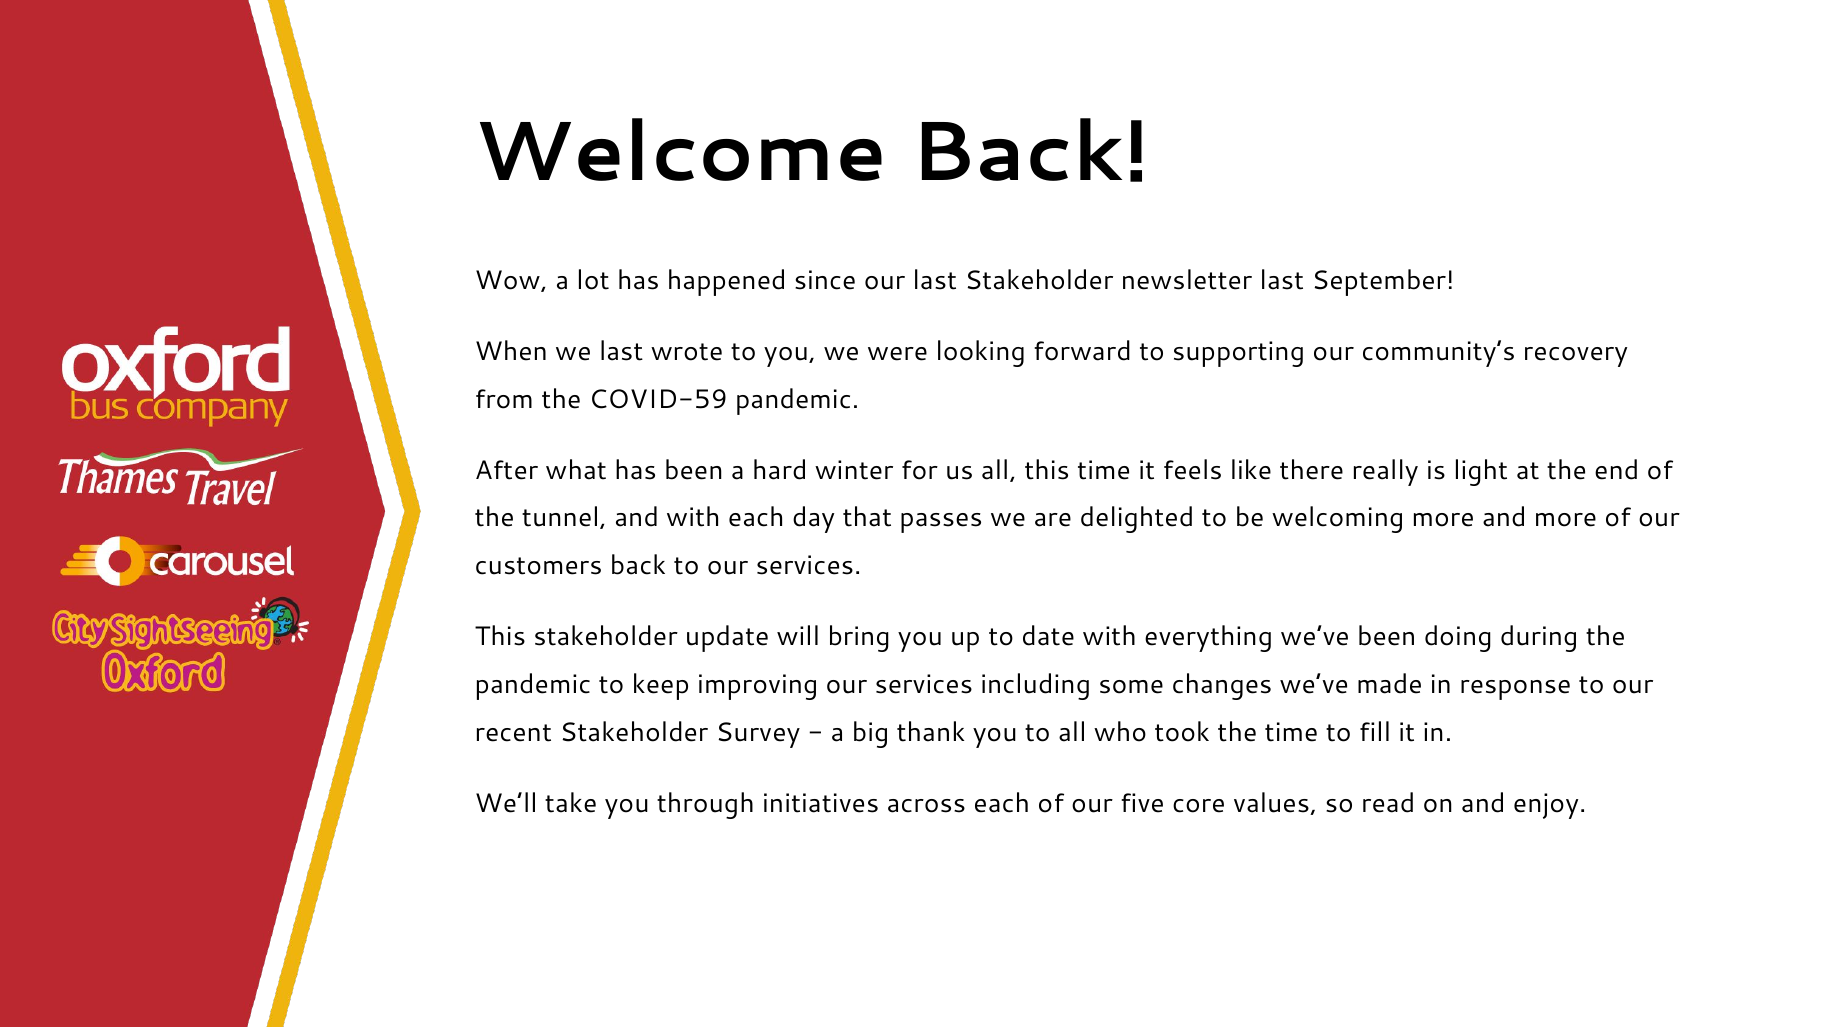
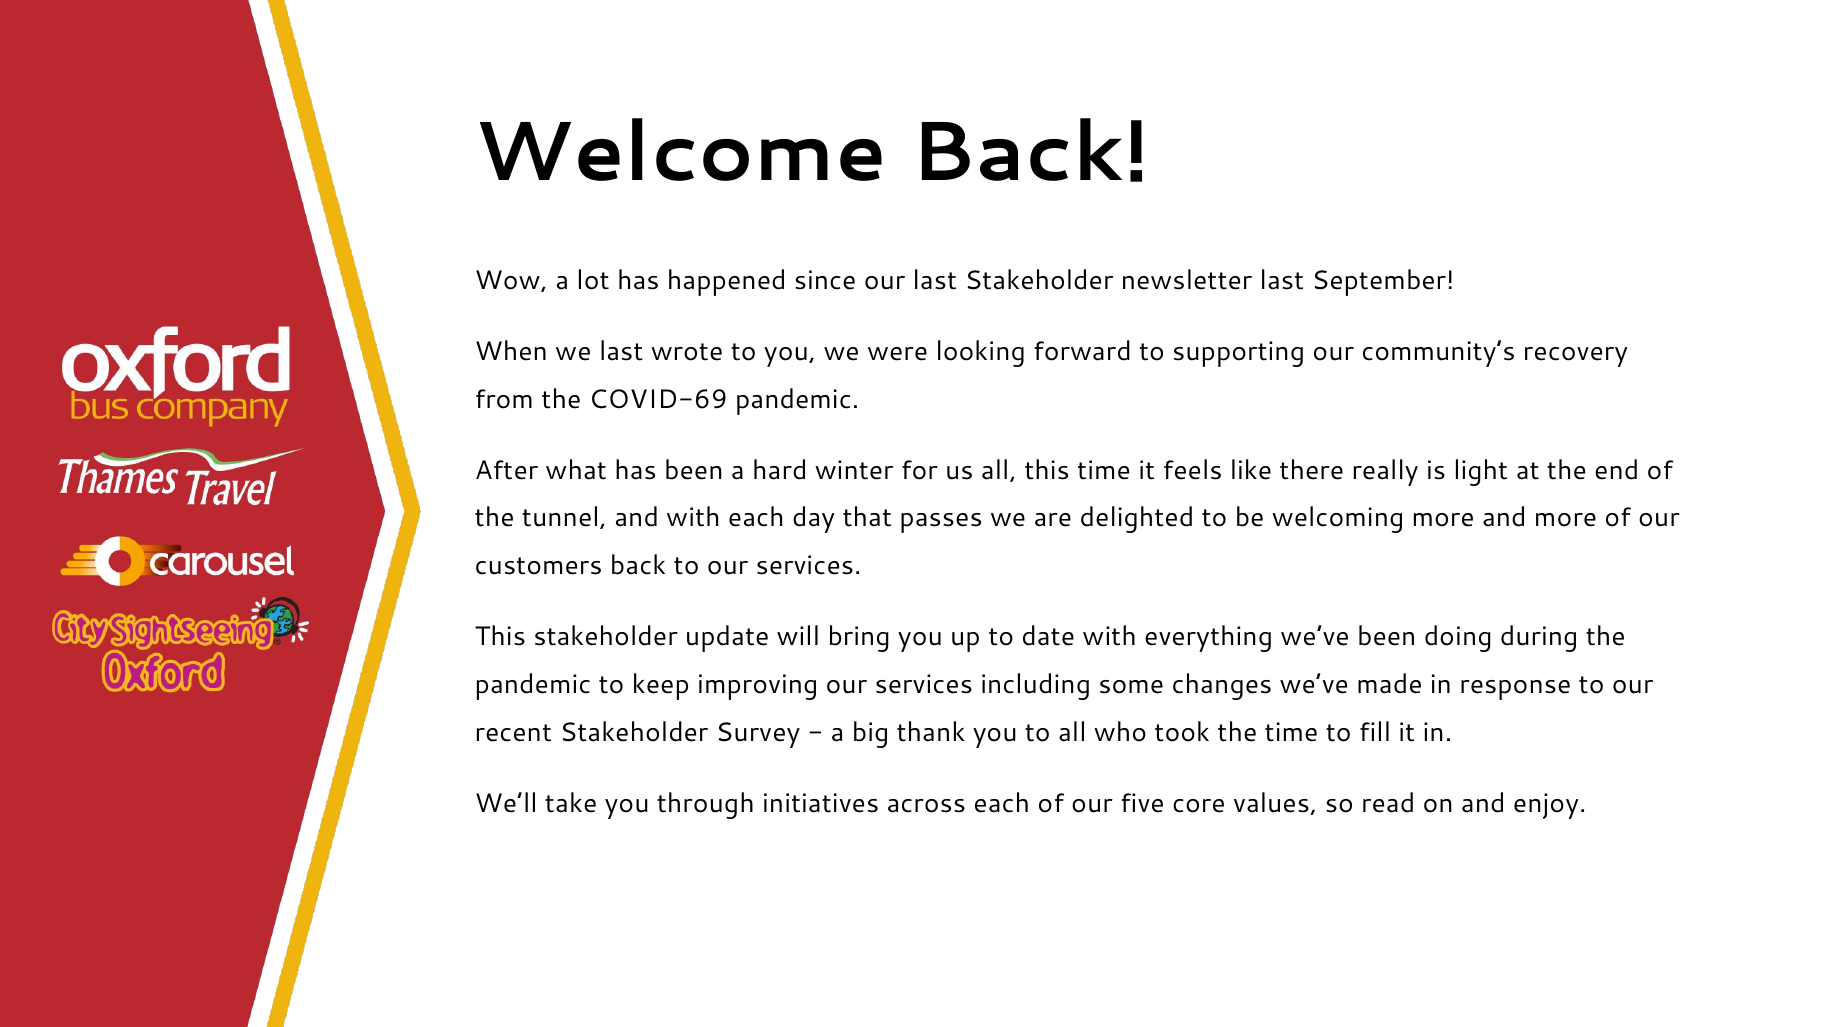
COVID-59: COVID-59 -> COVID-69
